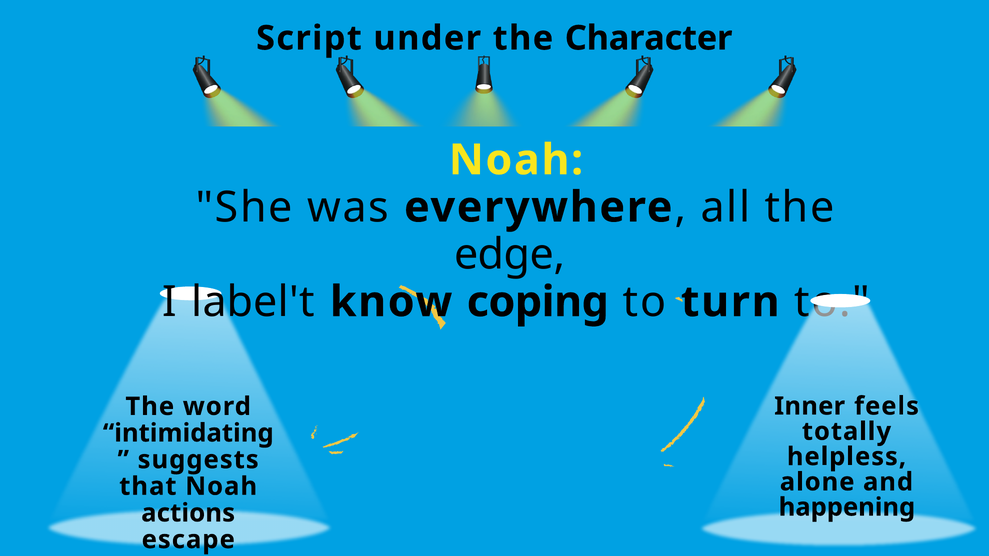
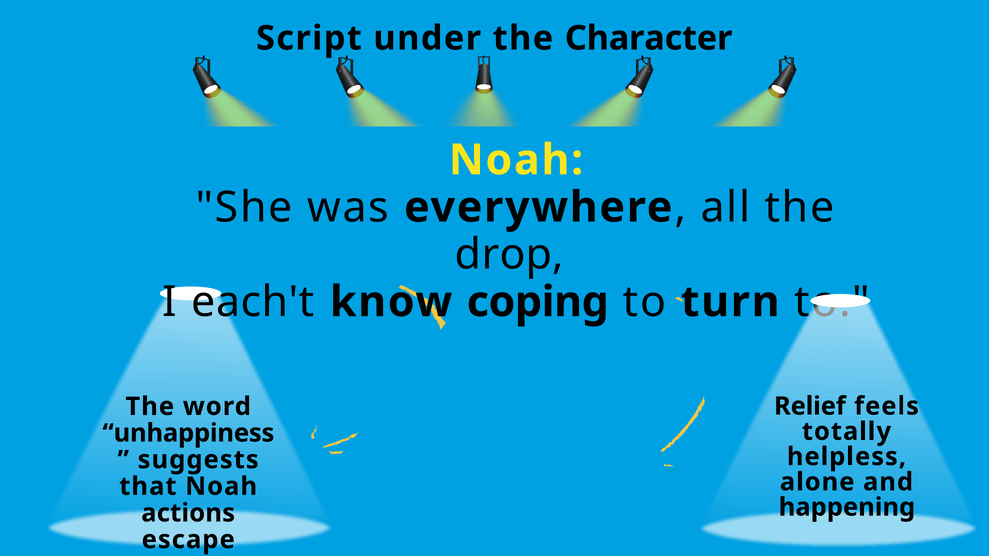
edge: edge -> drop
label't: label't -> each't
Inner: Inner -> Relief
intimidating: intimidating -> unhappiness
